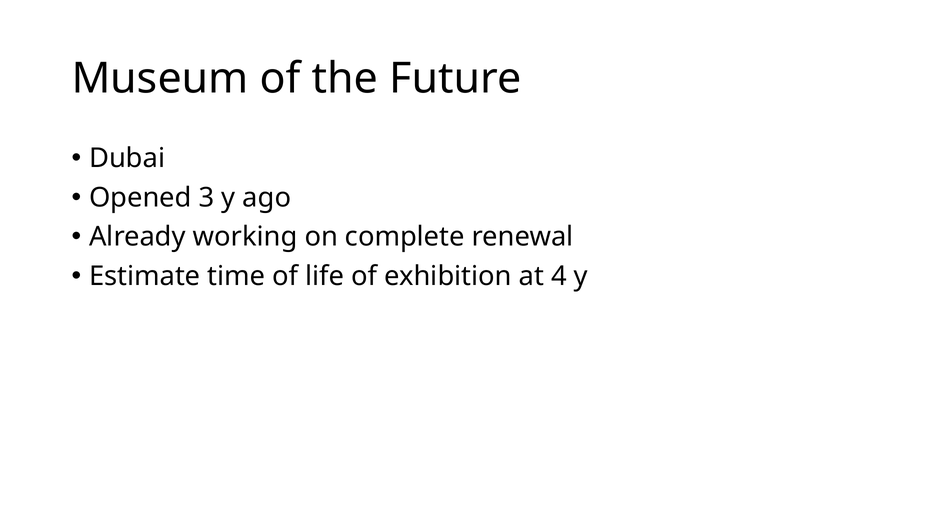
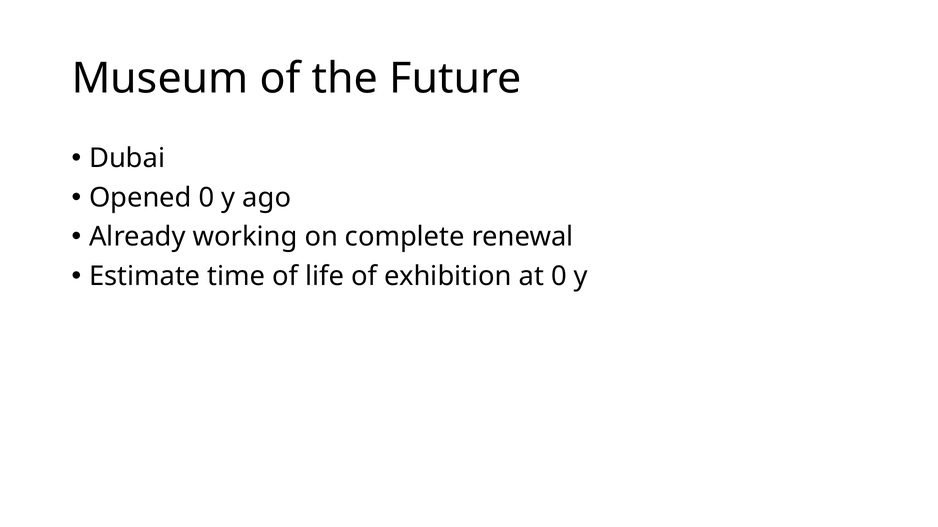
Opened 3: 3 -> 0
at 4: 4 -> 0
